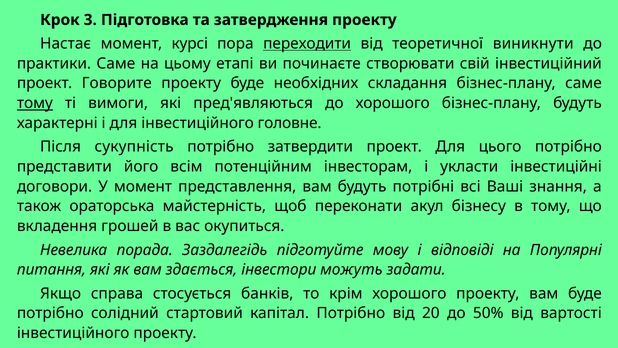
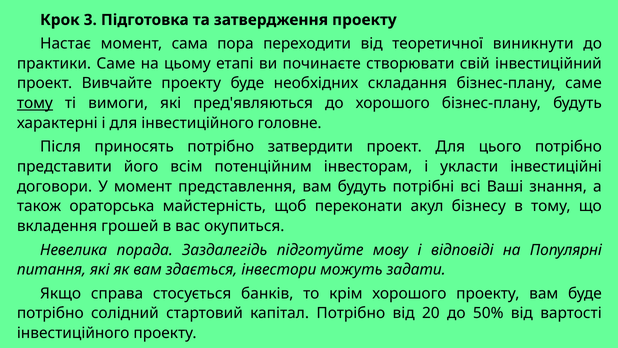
курсі: курсі -> сама
переходити underline: present -> none
Говорите: Говорите -> Вивчайте
сукупність: сукупність -> приносять
